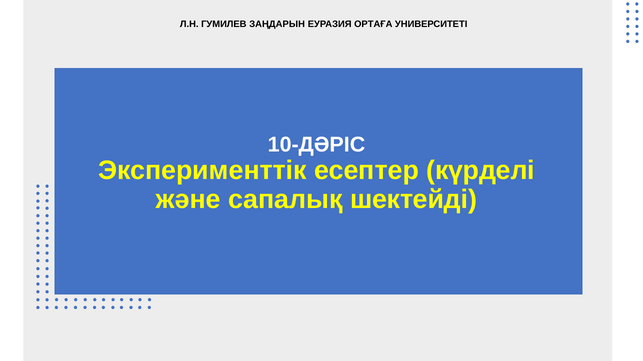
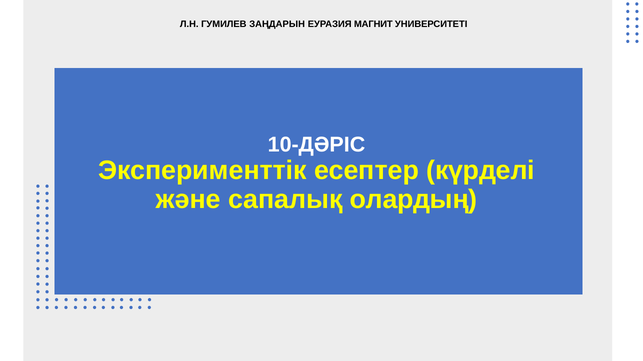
ОРТАҒА: ОРТАҒА -> МАГНИТ
шектейді: шектейді -> олардың
